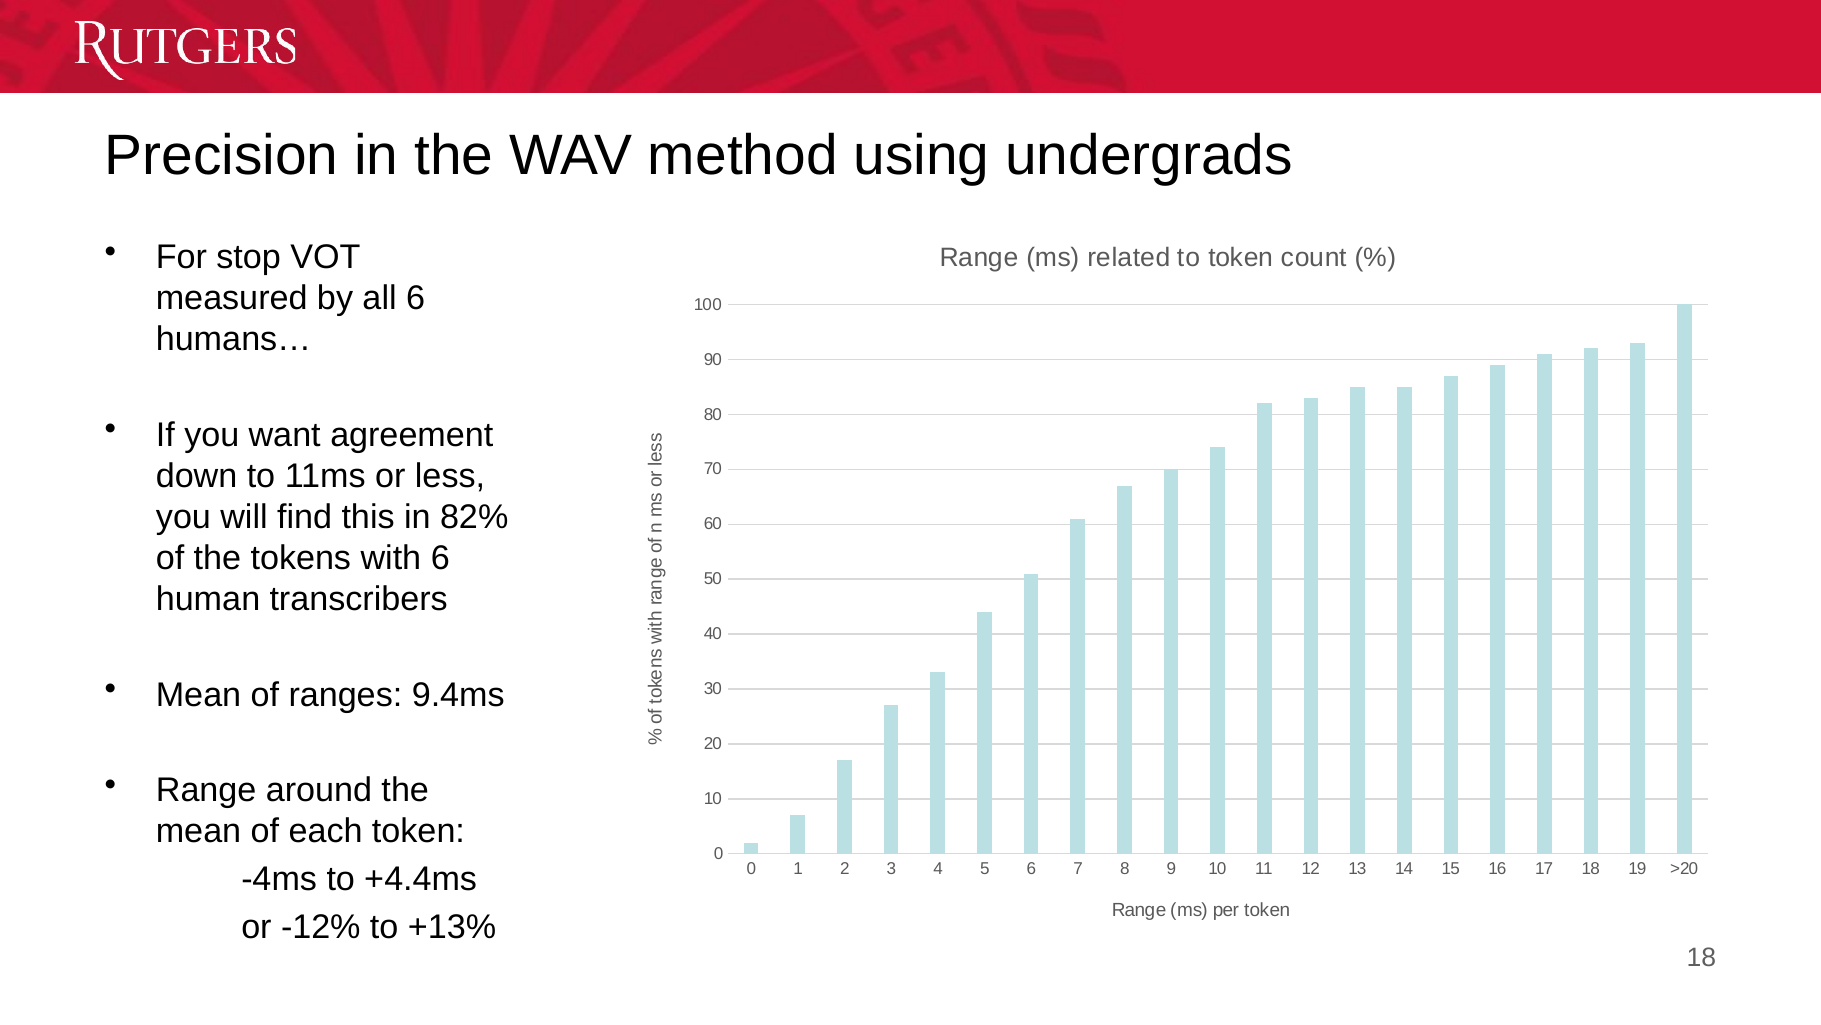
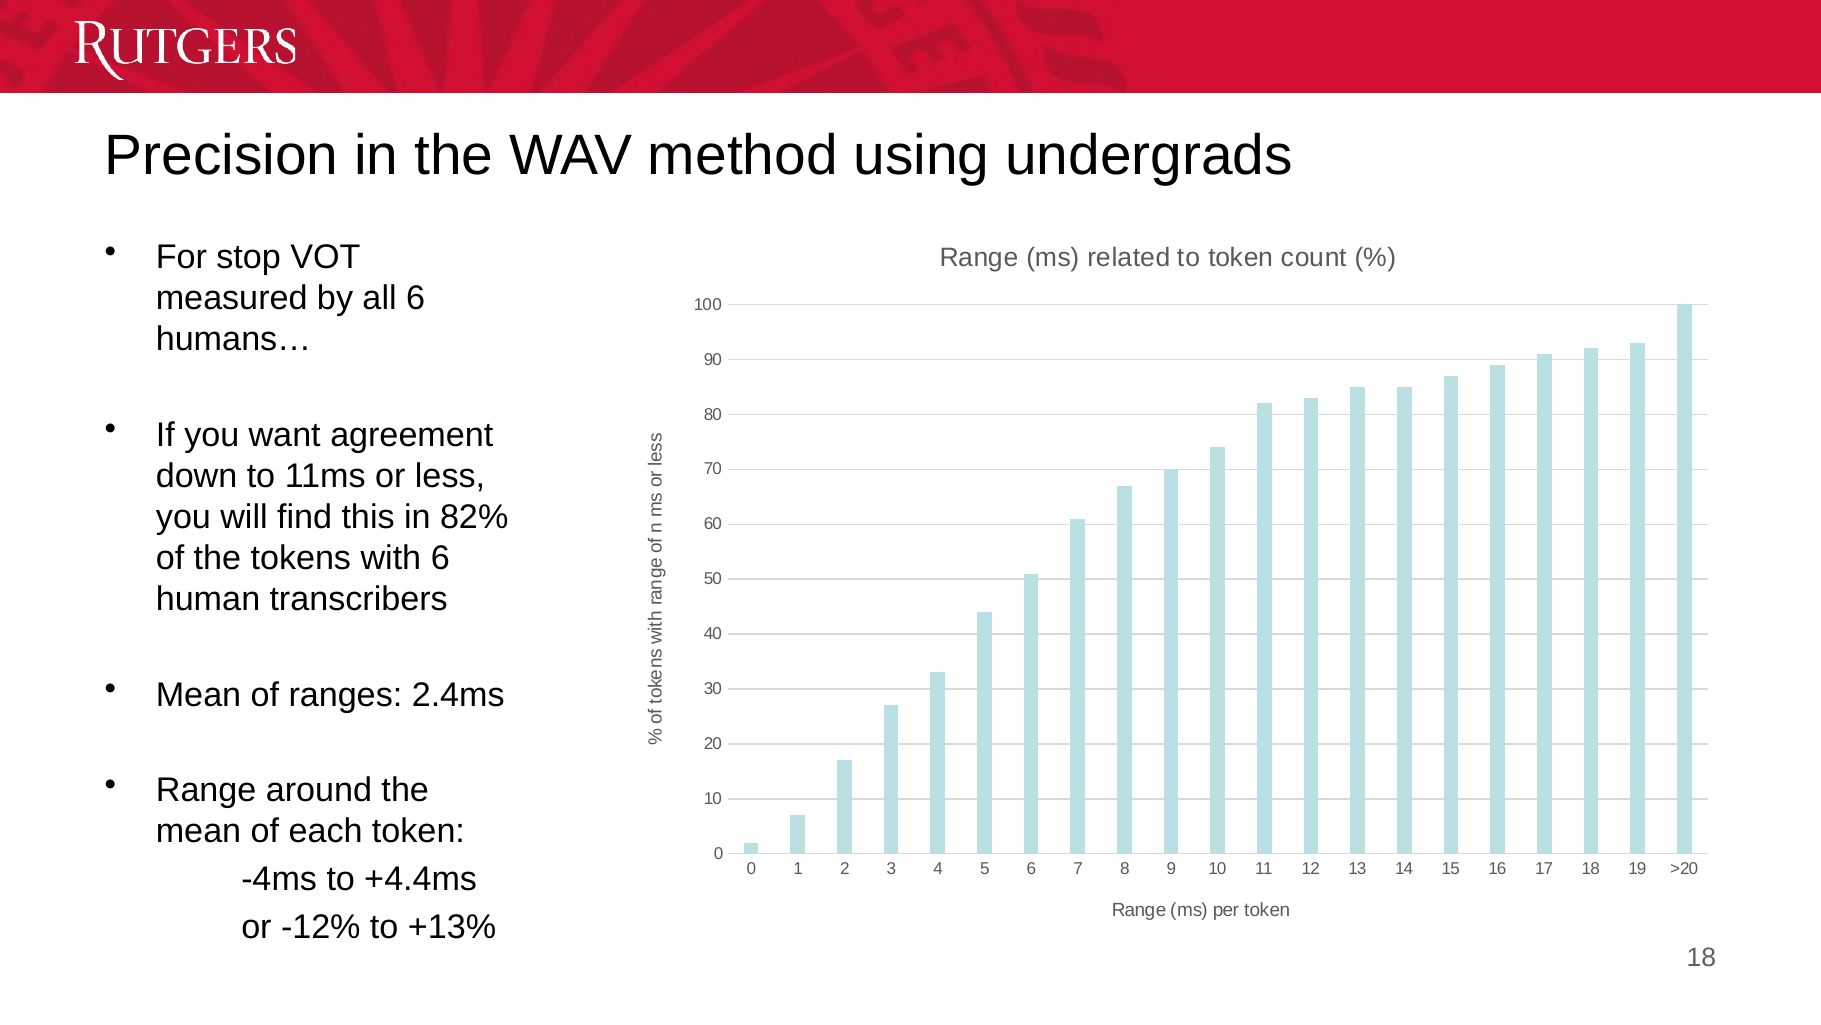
9.4ms: 9.4ms -> 2.4ms
